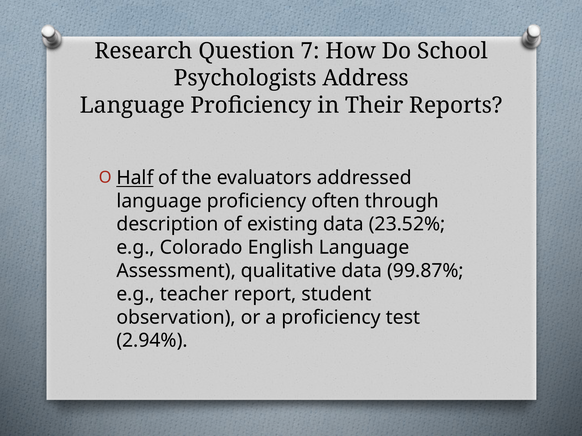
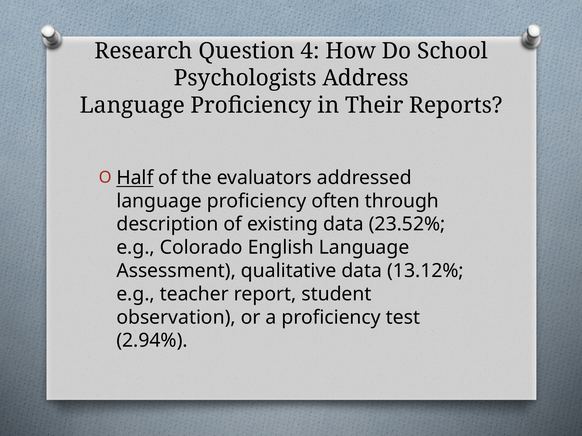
7: 7 -> 4
99.87%: 99.87% -> 13.12%
